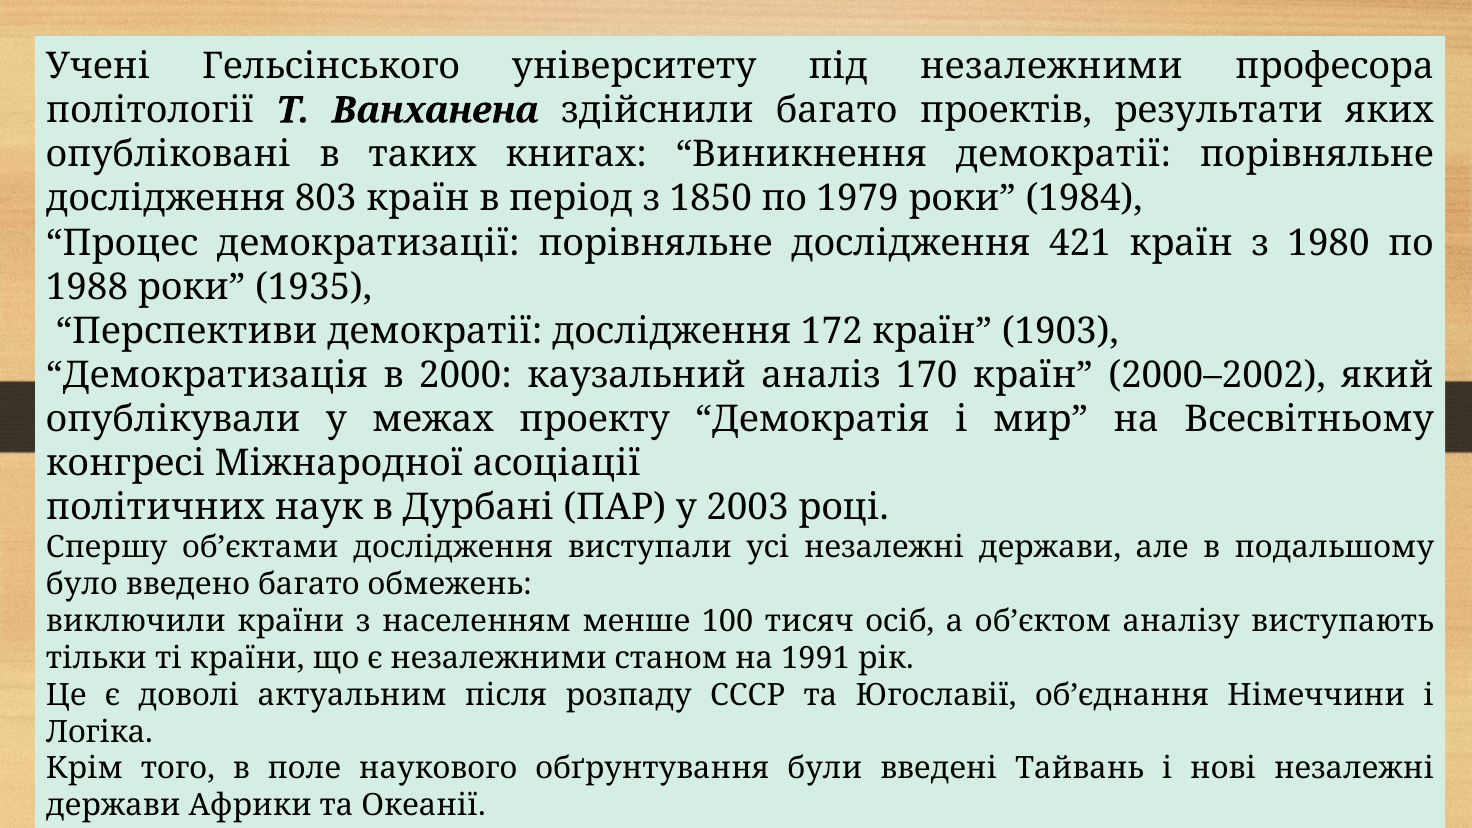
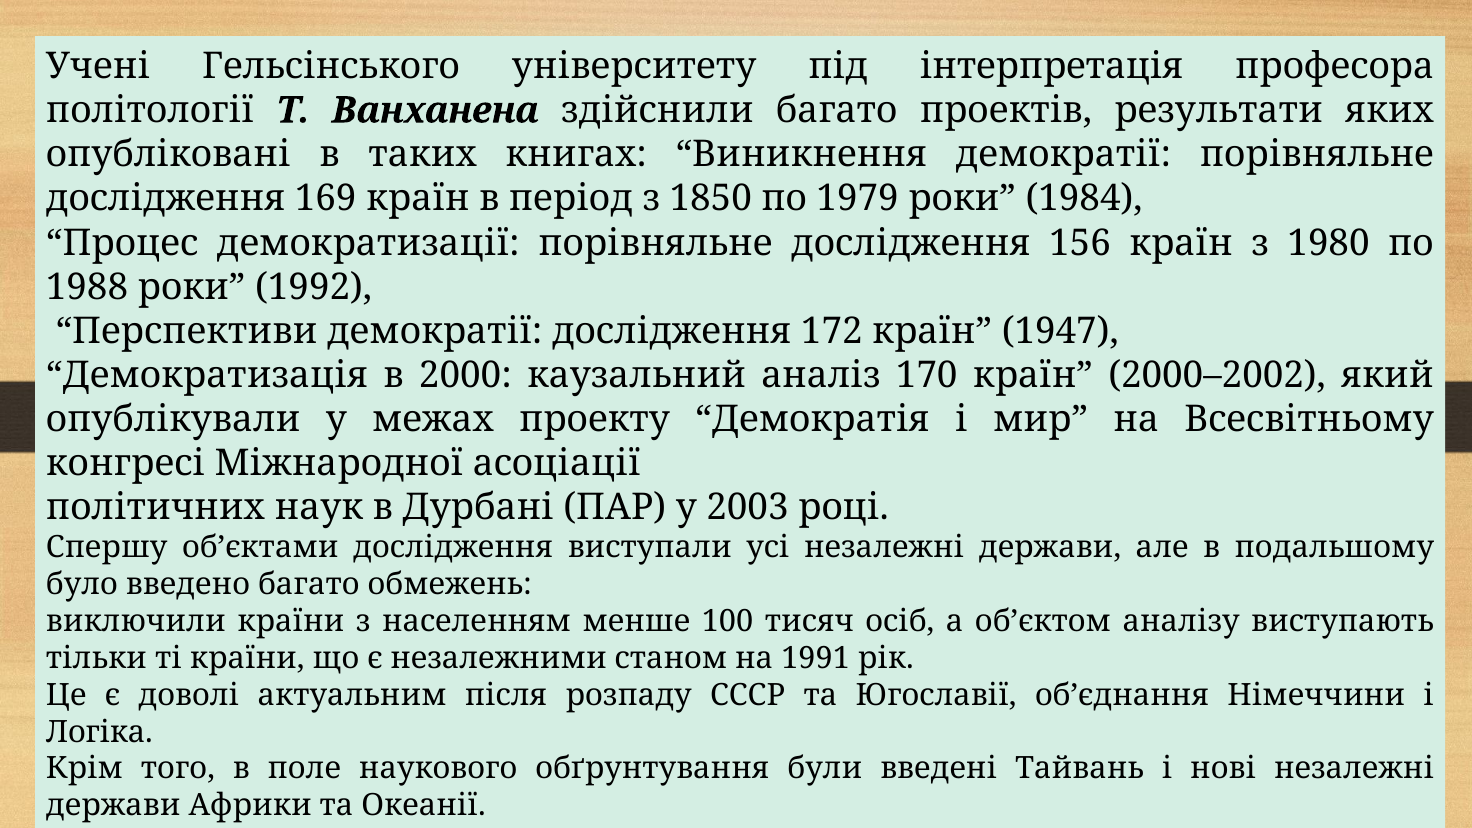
під незалежними: незалежними -> інтерпретація
803: 803 -> 169
421: 421 -> 156
1935: 1935 -> 1992
1903: 1903 -> 1947
